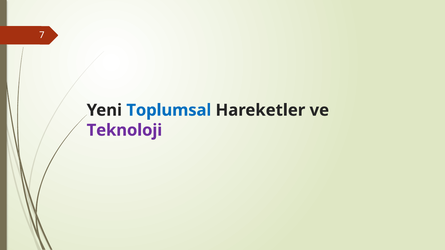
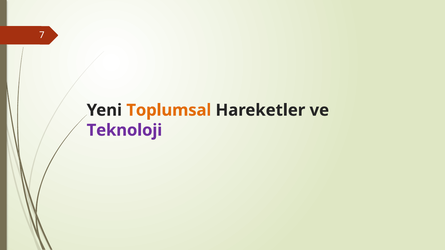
Toplumsal colour: blue -> orange
